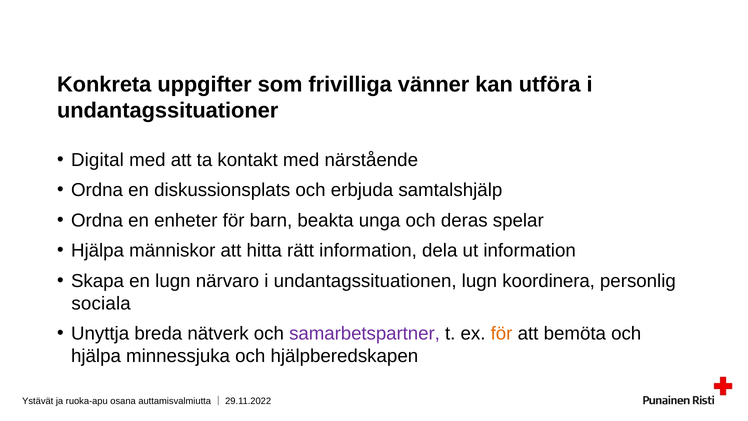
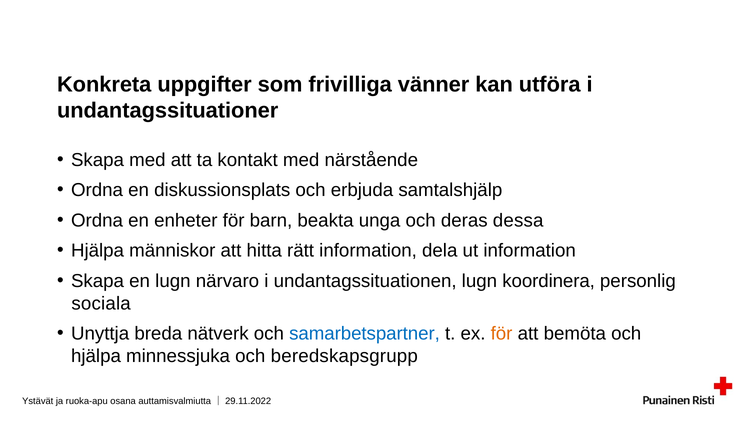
Digital at (97, 160): Digital -> Skapa
spelar: spelar -> dessa
samarbetspartner colour: purple -> blue
hjälpberedskapen: hjälpberedskapen -> beredskapsgrupp
